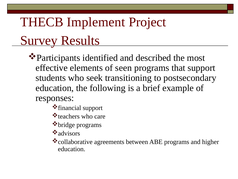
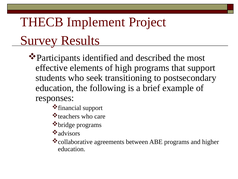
seen: seen -> high
